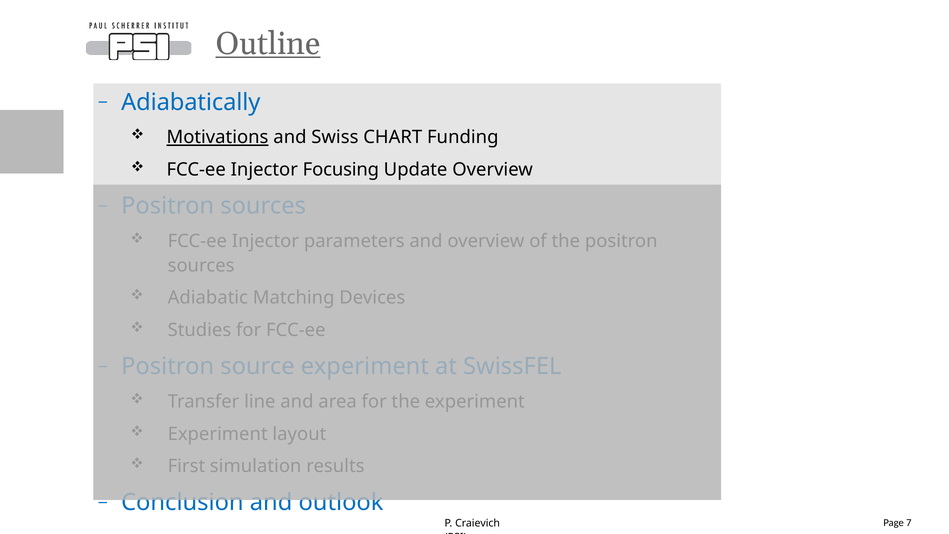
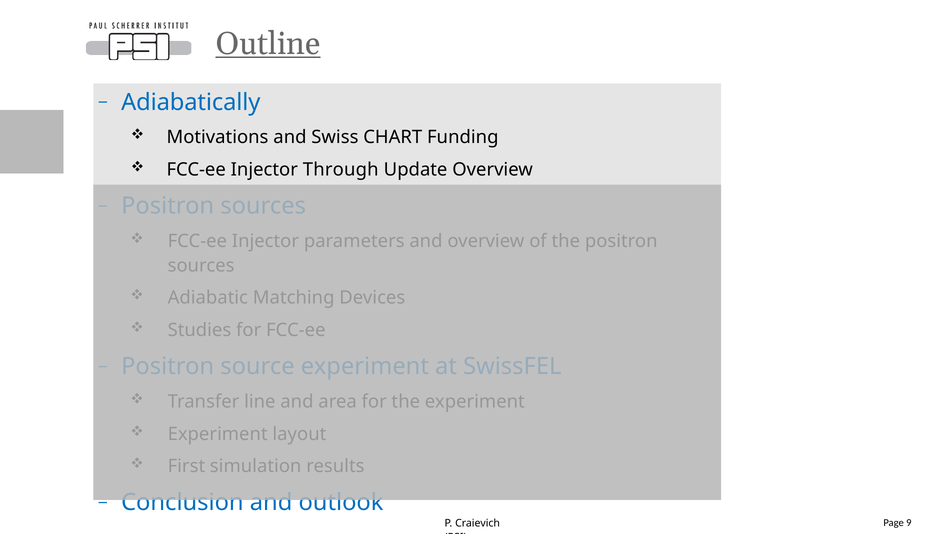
Motivations underline: present -> none
Focusing: Focusing -> Through
7: 7 -> 9
